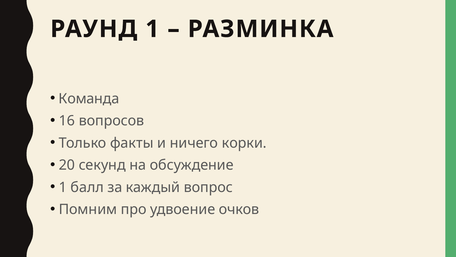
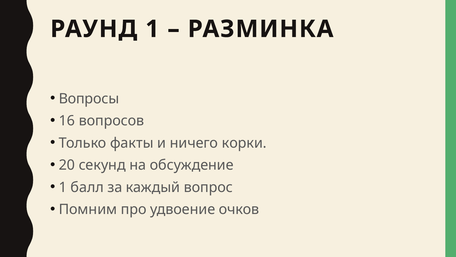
Команда: Команда -> Вопросы
